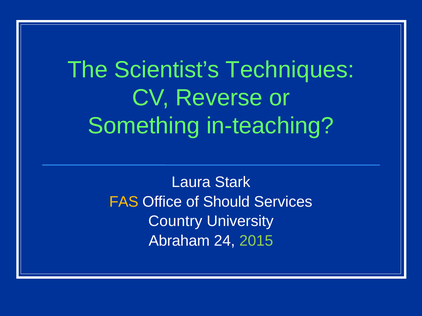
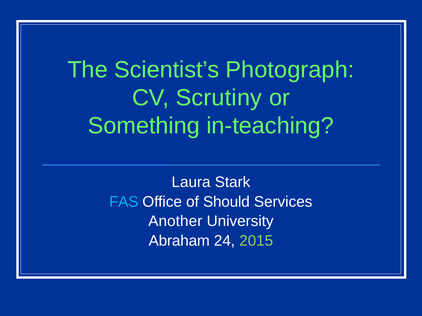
Techniques: Techniques -> Photograph
Reverse: Reverse -> Scrutiny
FAS colour: yellow -> light blue
Country: Country -> Another
